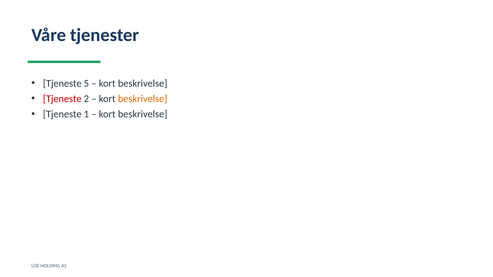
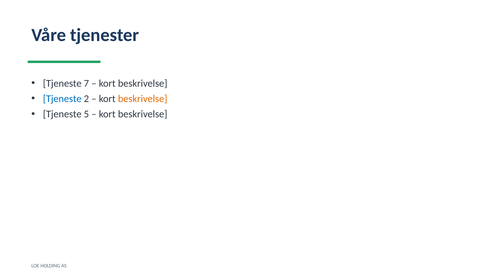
5: 5 -> 7
Tjeneste at (62, 99) colour: red -> blue
1: 1 -> 5
